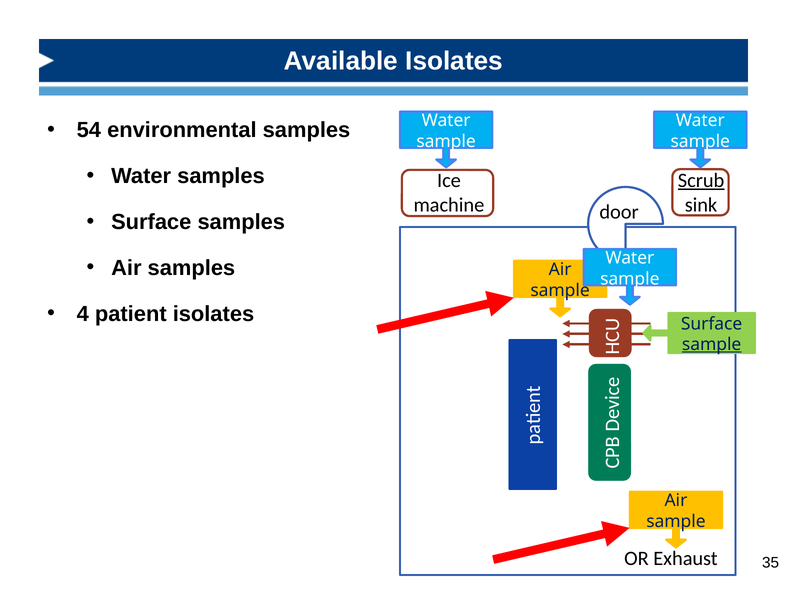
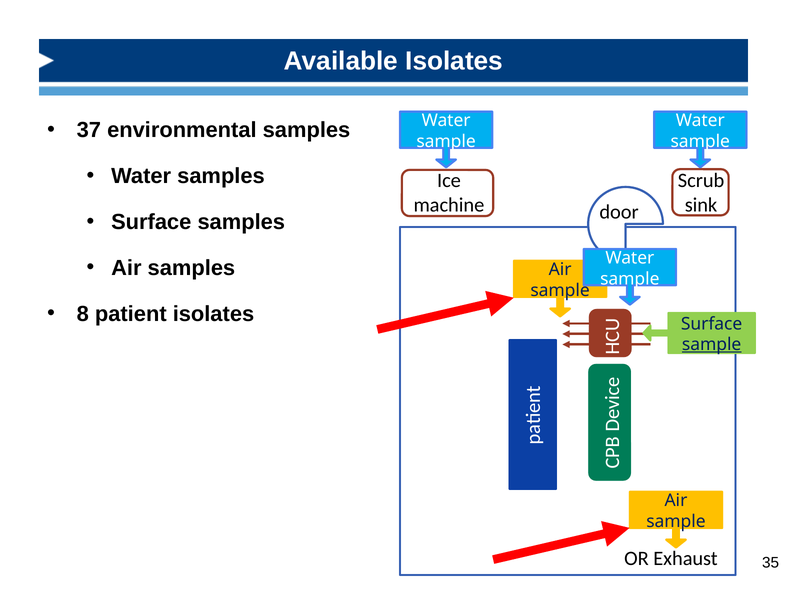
54: 54 -> 37
Scrub underline: present -> none
4: 4 -> 8
